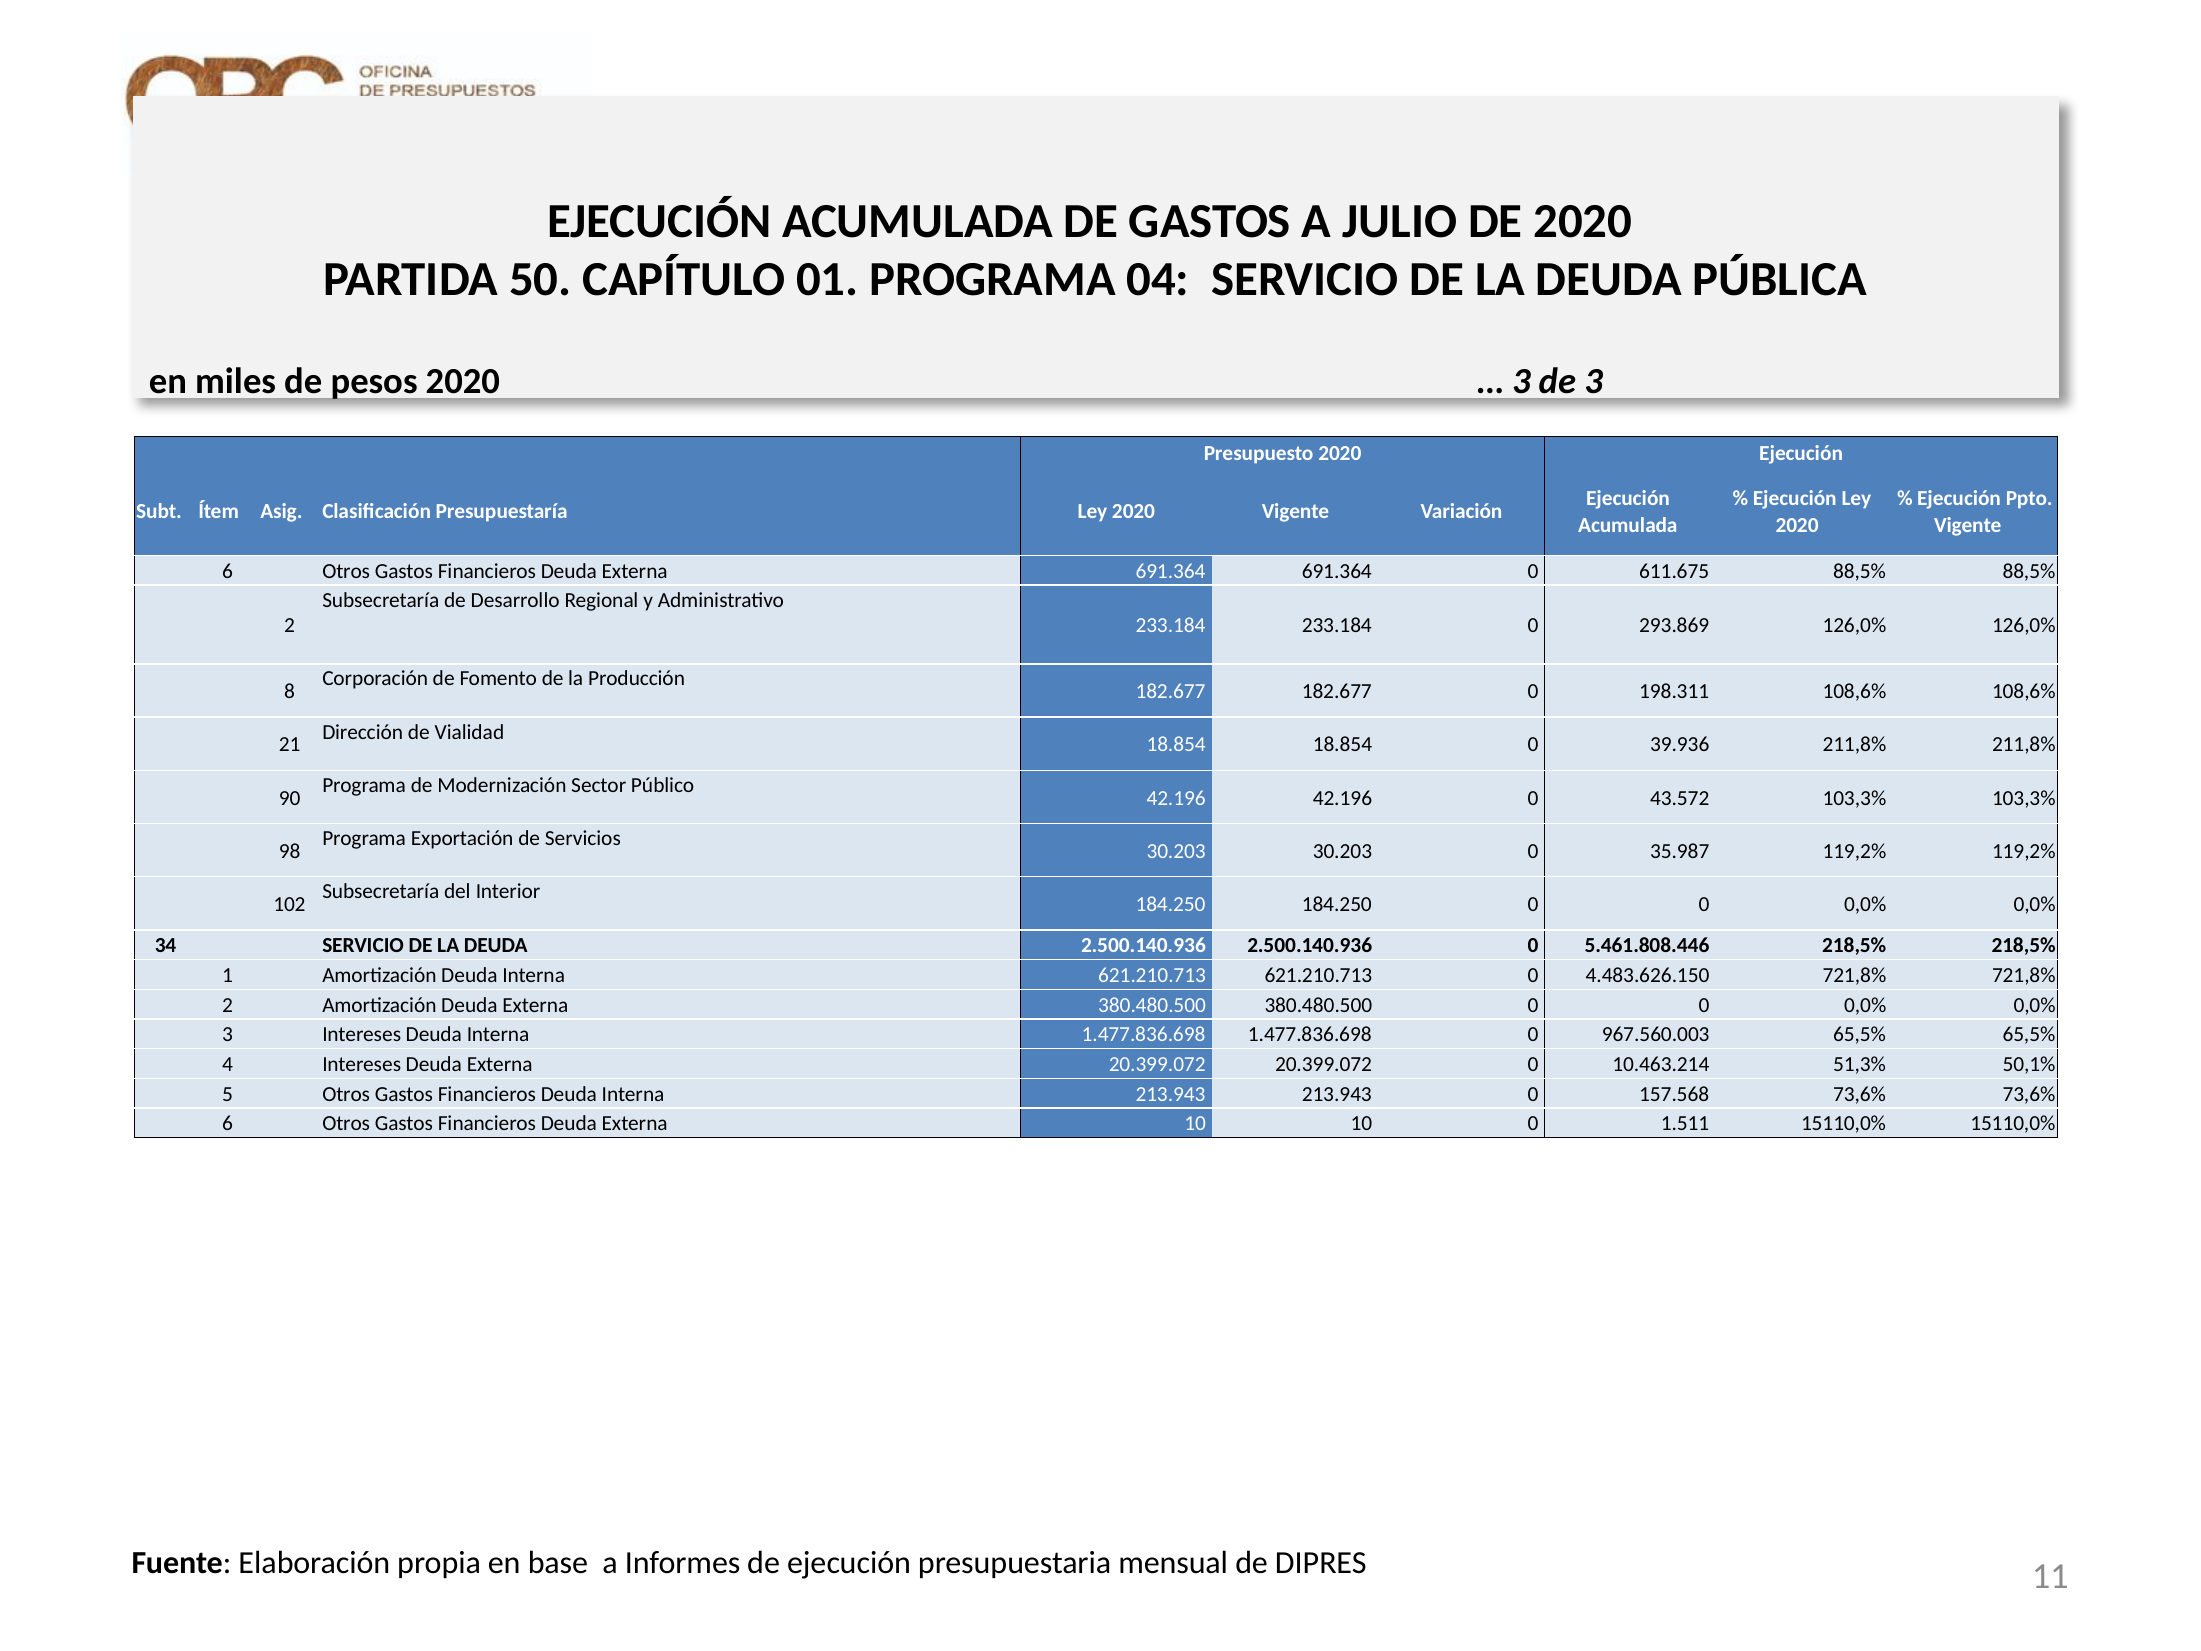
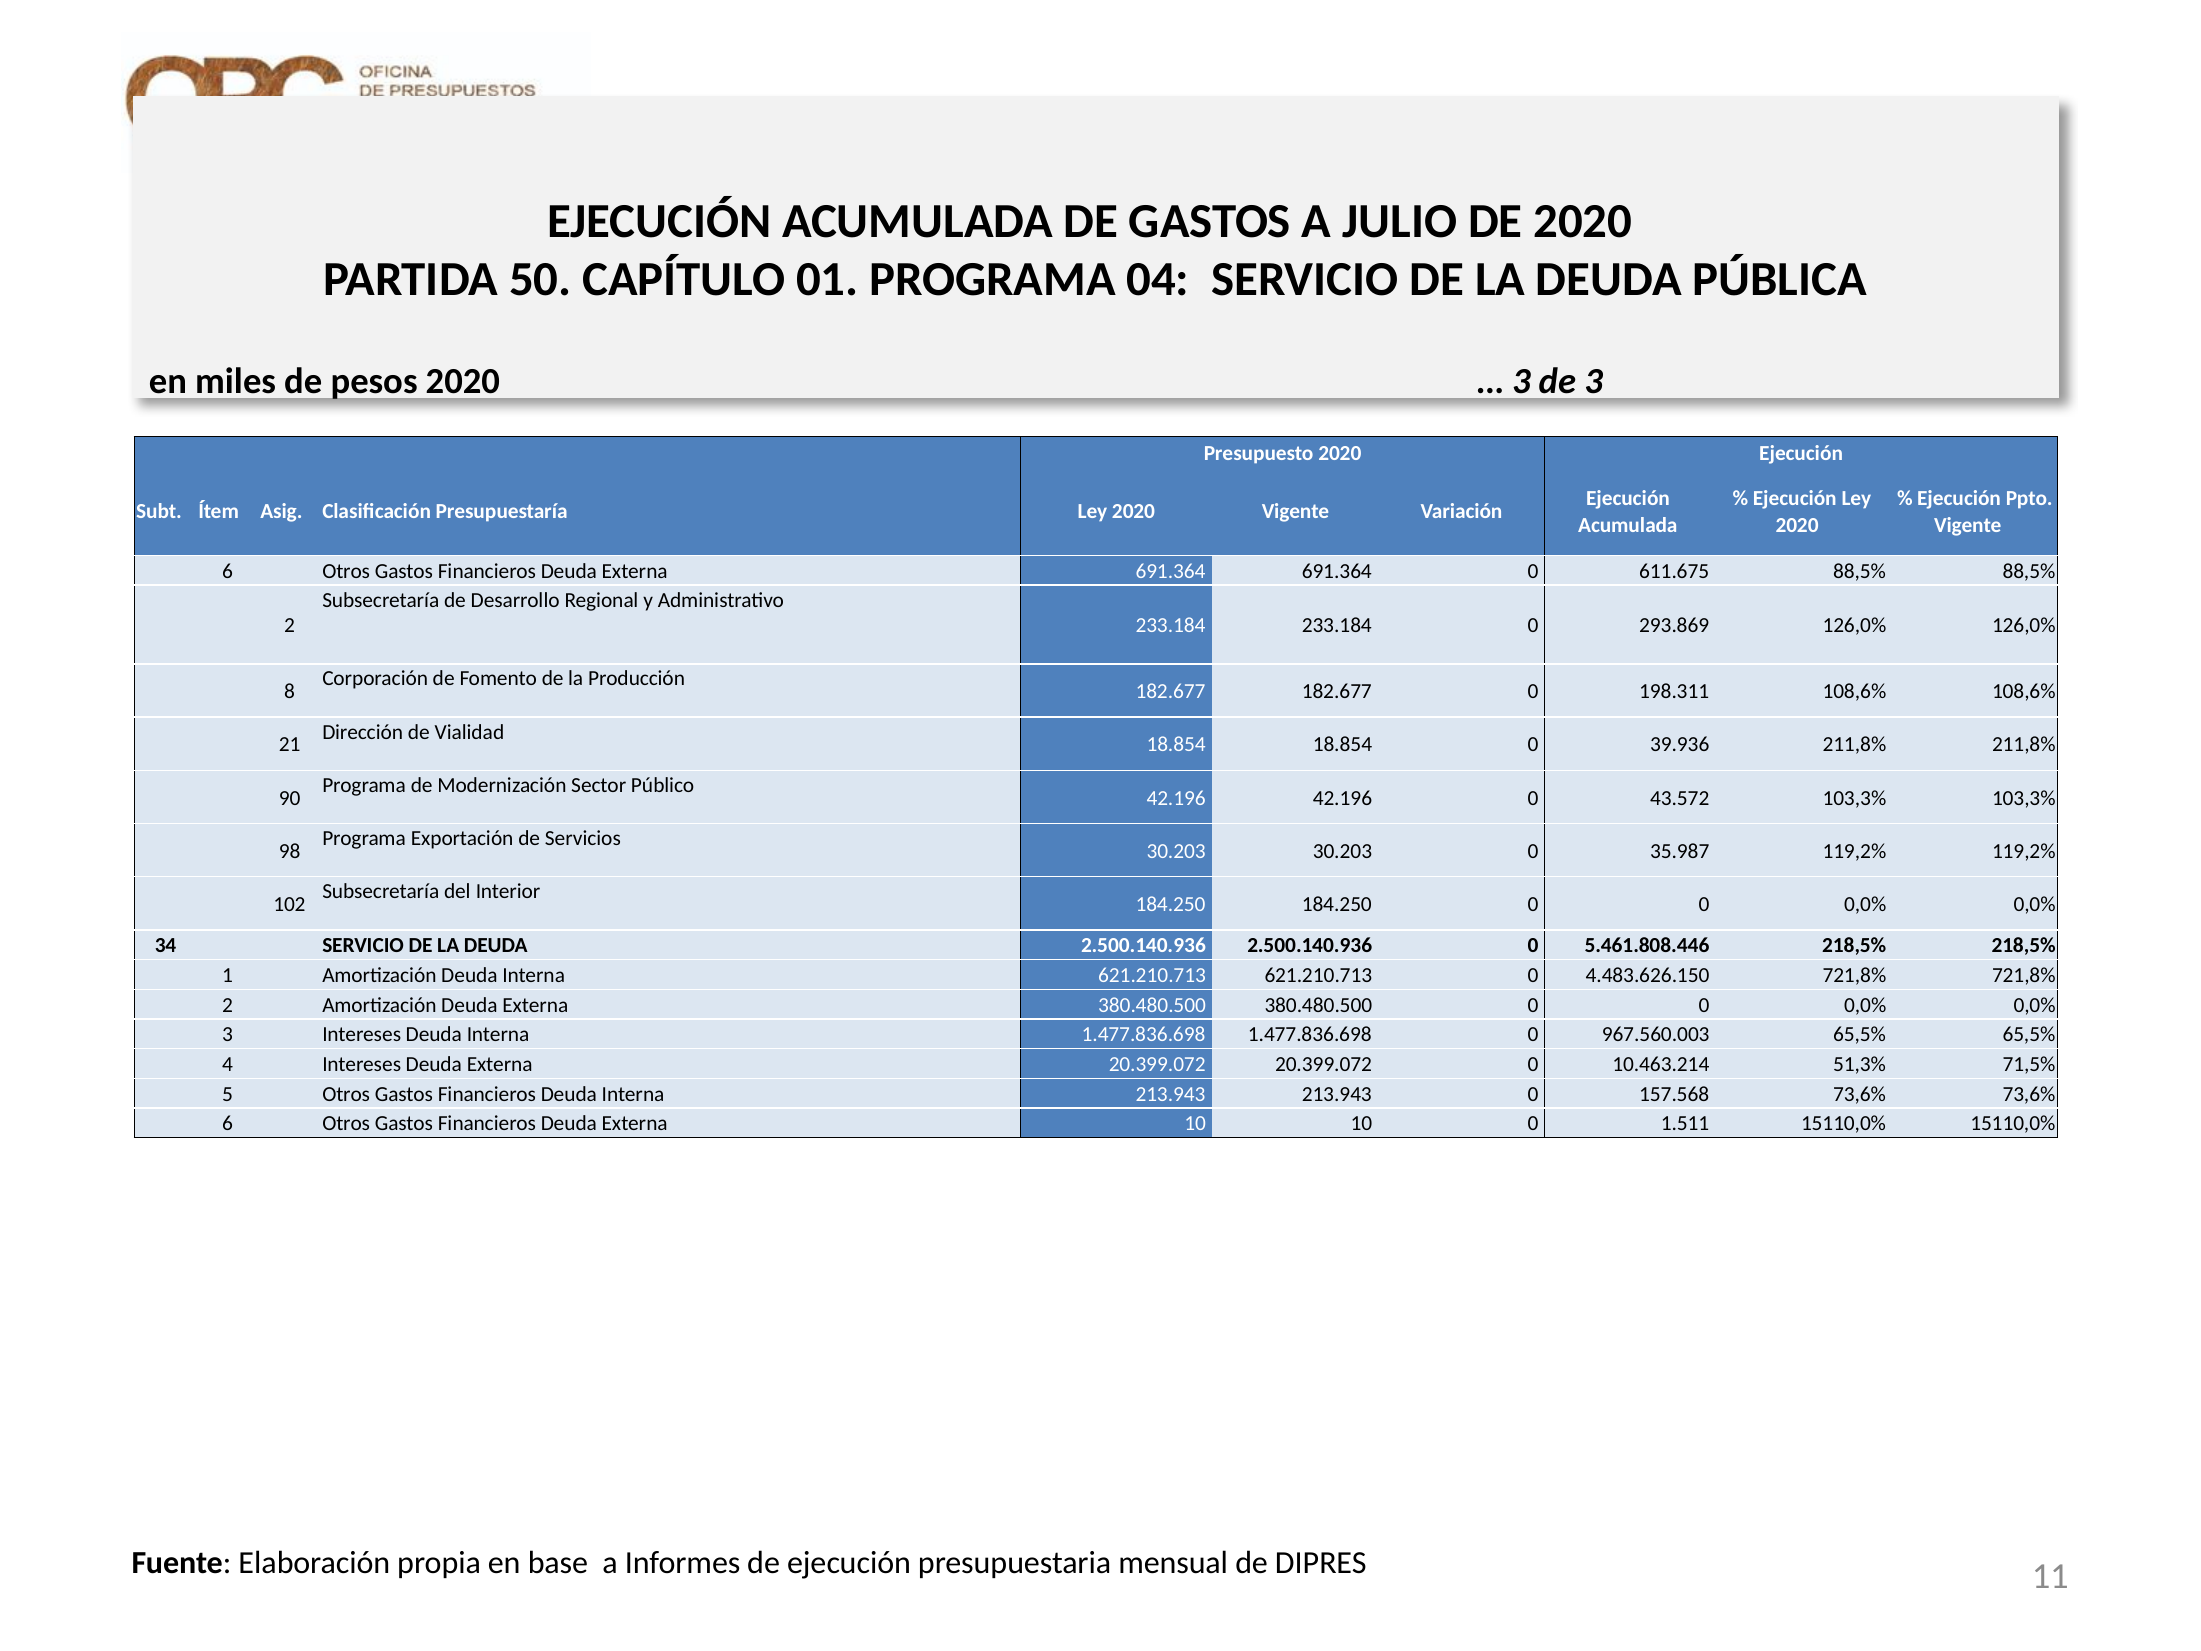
50,1%: 50,1% -> 71,5%
